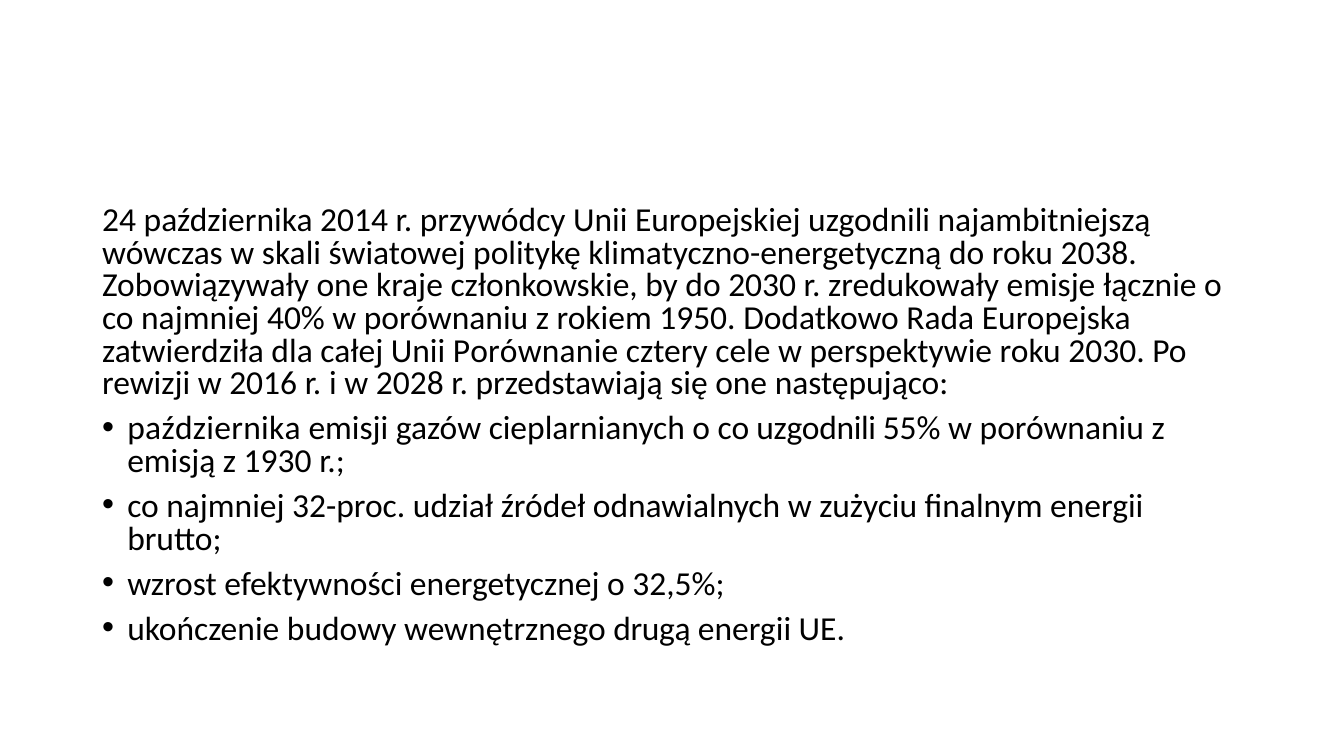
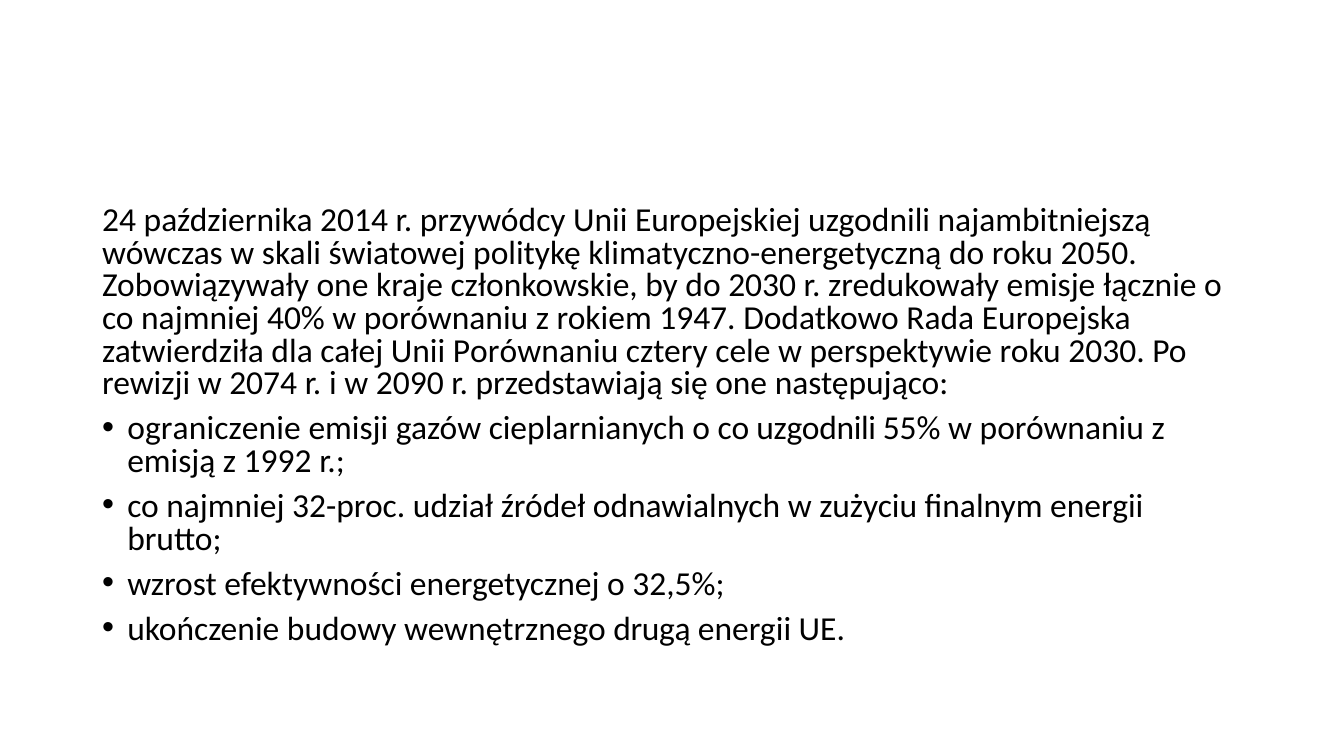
2038: 2038 -> 2050
1950: 1950 -> 1947
Unii Porównanie: Porównanie -> Porównaniu
2016: 2016 -> 2074
2028: 2028 -> 2090
października at (214, 429): października -> ograniczenie
1930: 1930 -> 1992
